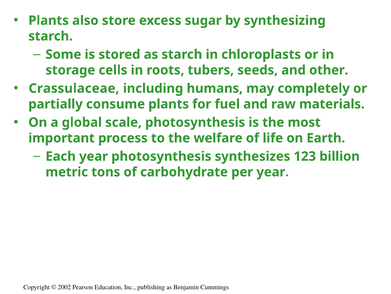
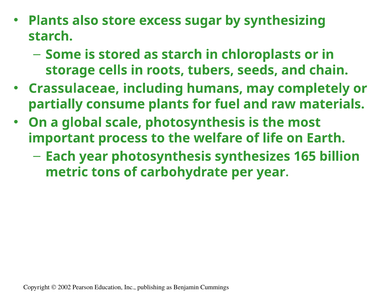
other: other -> chain
123: 123 -> 165
